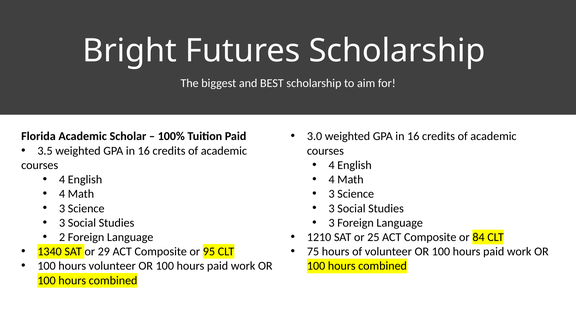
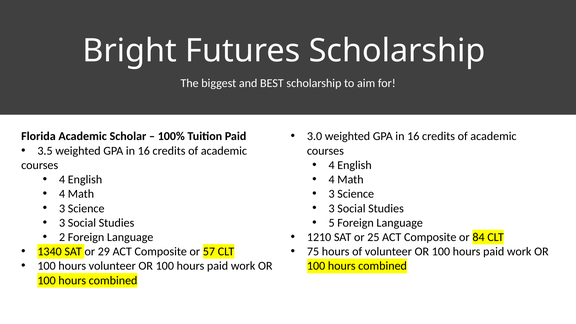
3 at (332, 223): 3 -> 5
95: 95 -> 57
